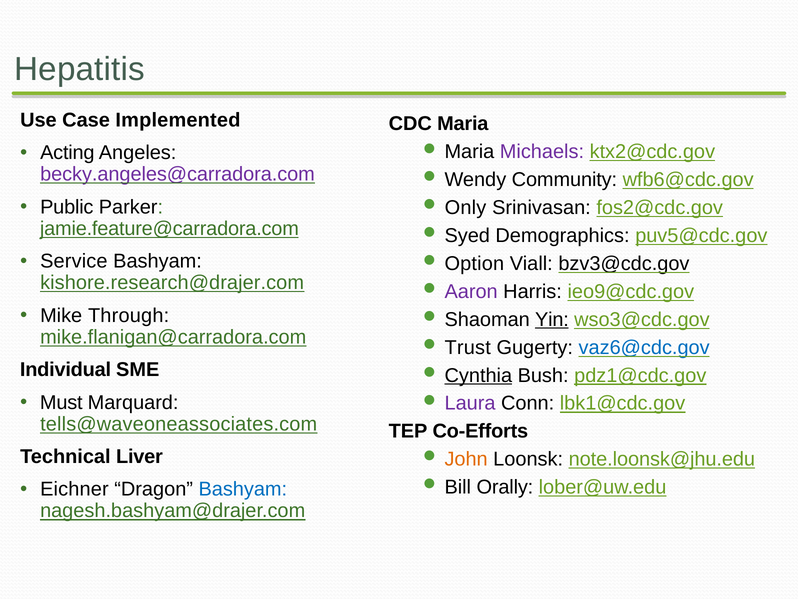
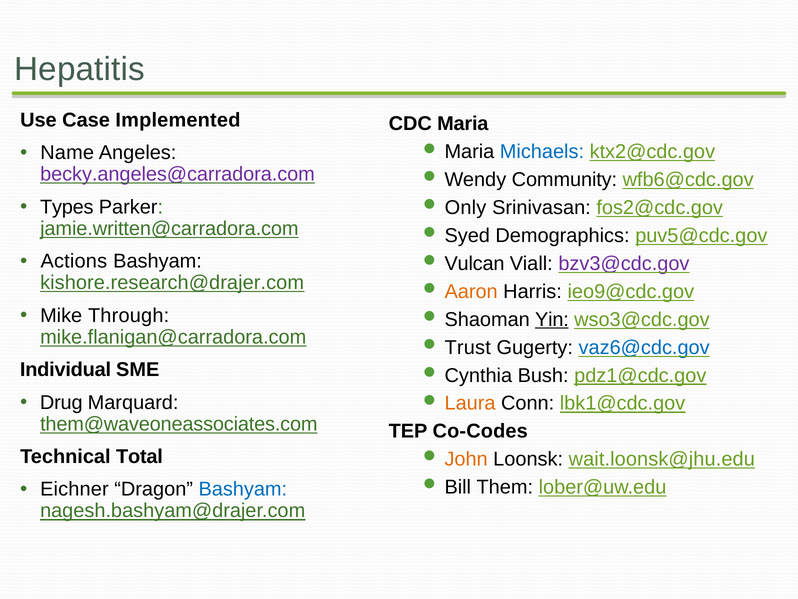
Acting: Acting -> Name
Michaels colour: purple -> blue
Public: Public -> Types
jamie.feature@carradora.com: jamie.feature@carradora.com -> jamie.written@carradora.com
Service: Service -> Actions
Option: Option -> Vulcan
bzv3@cdc.gov colour: black -> purple
Aaron colour: purple -> orange
Cynthia underline: present -> none
Must: Must -> Drug
Laura colour: purple -> orange
tells@waveoneassociates.com: tells@waveoneassociates.com -> them@waveoneassociates.com
Co-Efforts: Co-Efforts -> Co-Codes
Liver: Liver -> Total
note.loonsk@jhu.edu: note.loonsk@jhu.edu -> wait.loonsk@jhu.edu
Orally: Orally -> Them
